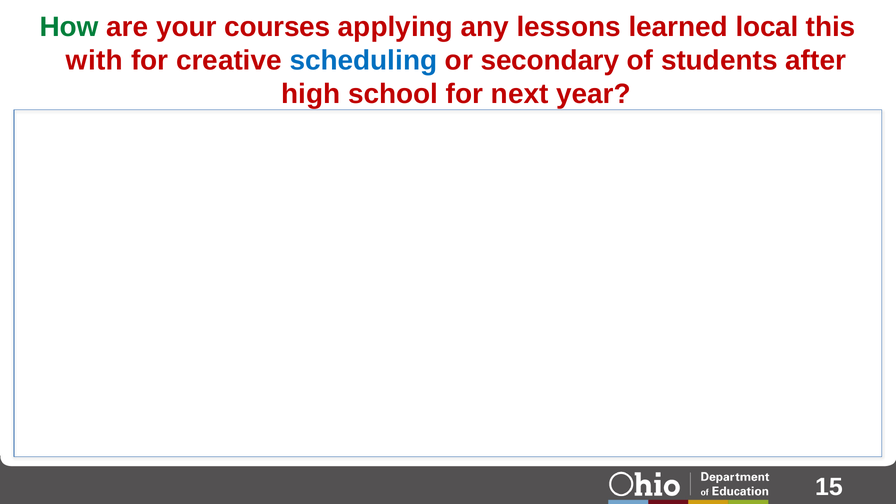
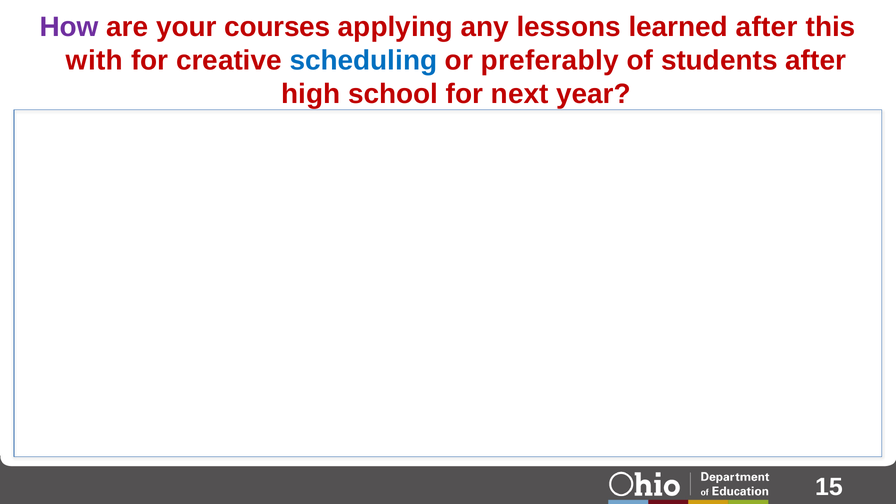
How colour: green -> purple
learned local: local -> after
secondary: secondary -> preferably
